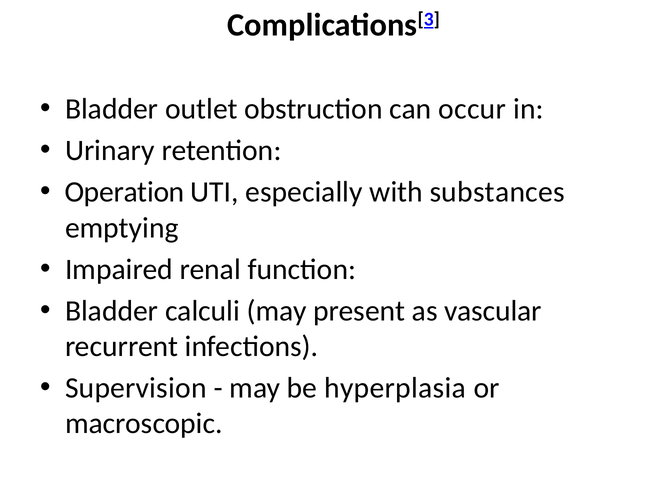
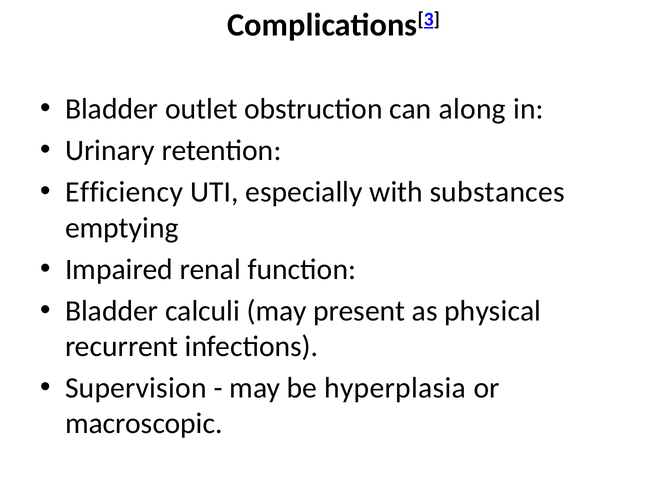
occur: occur -> along
Operation: Operation -> Efficiency
vascular: vascular -> physical
